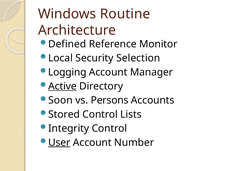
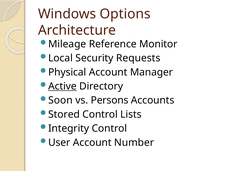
Routine: Routine -> Options
Defined: Defined -> Mileage
Selection: Selection -> Requests
Logging: Logging -> Physical
User underline: present -> none
